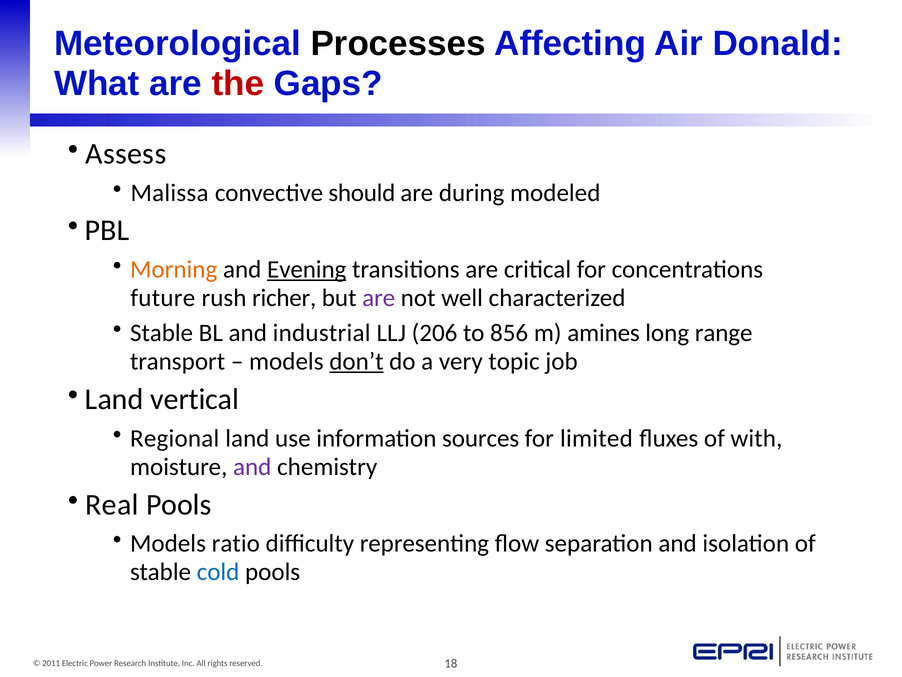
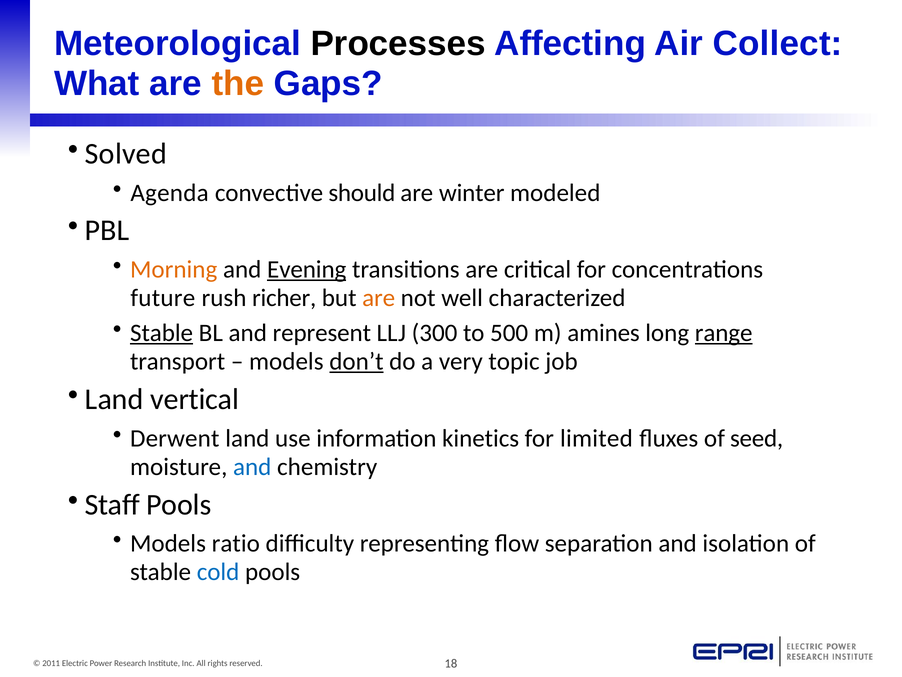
Donald: Donald -> Collect
the colour: red -> orange
Assess: Assess -> Solved
Malissa: Malissa -> Agenda
during: during -> winter
are at (379, 298) colour: purple -> orange
Stable at (162, 333) underline: none -> present
industrial: industrial -> represent
206: 206 -> 300
856: 856 -> 500
range underline: none -> present
Regional: Regional -> Derwent
sources: sources -> kinetics
with: with -> seed
and at (252, 467) colour: purple -> blue
Real: Real -> Staff
